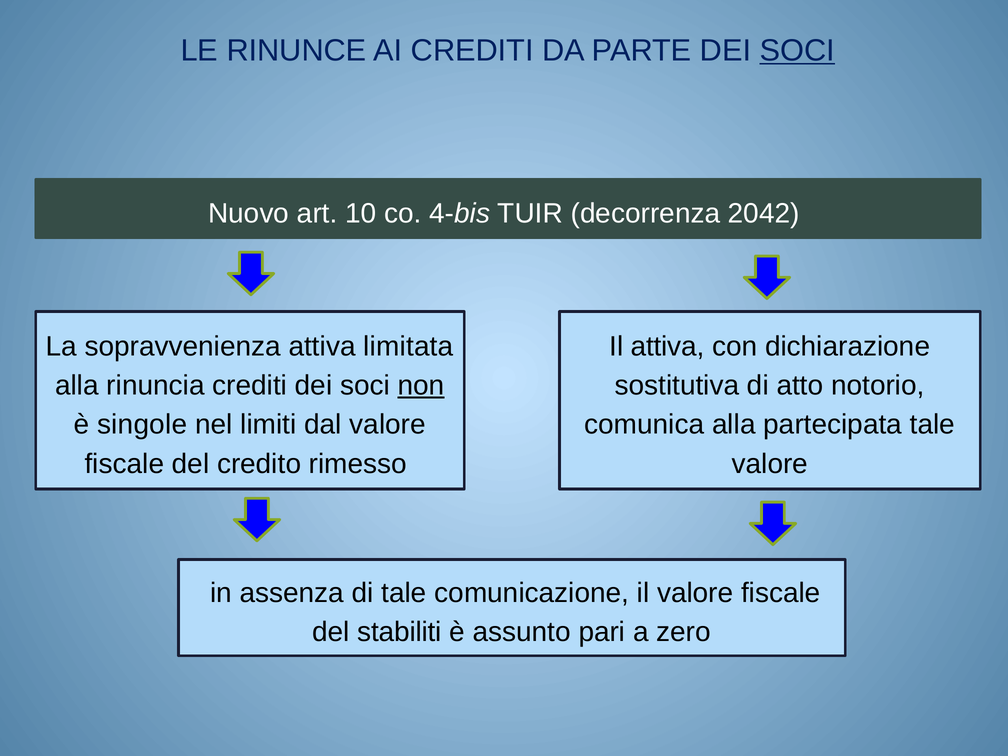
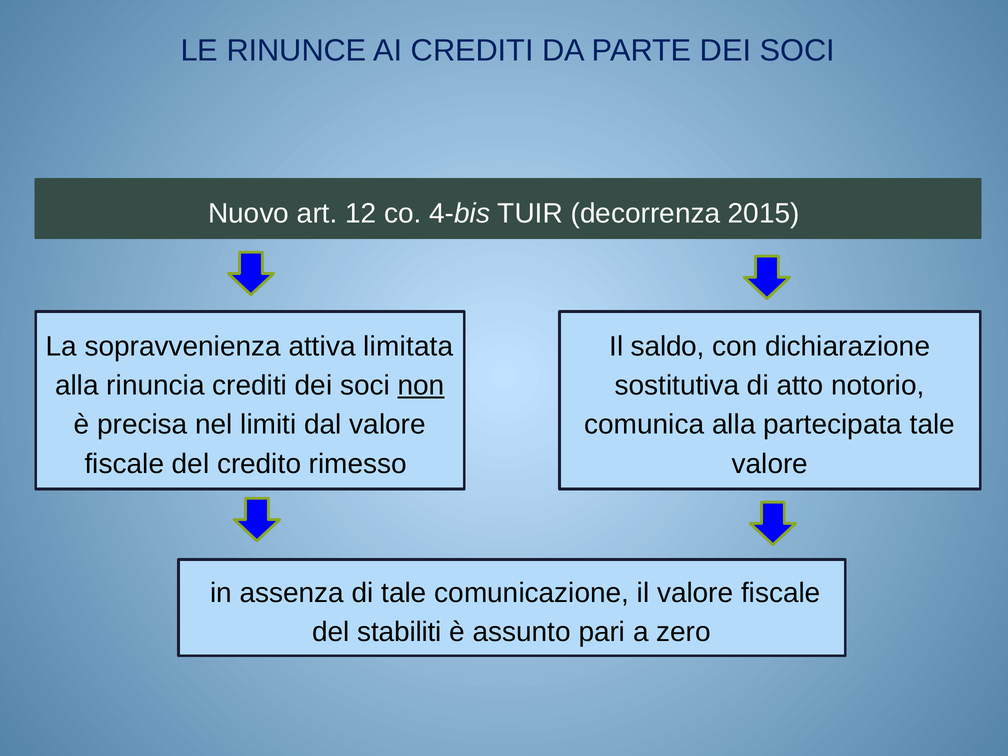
SOCI at (797, 50) underline: present -> none
10: 10 -> 12
2042: 2042 -> 2015
Il attiva: attiva -> saldo
singole: singole -> precisa
